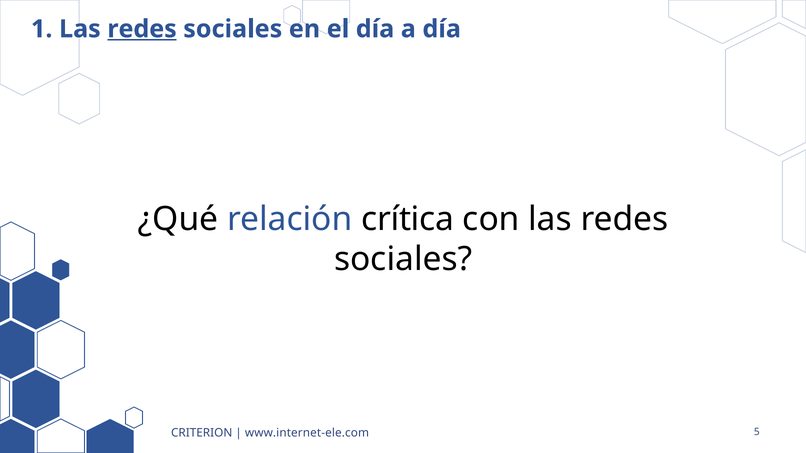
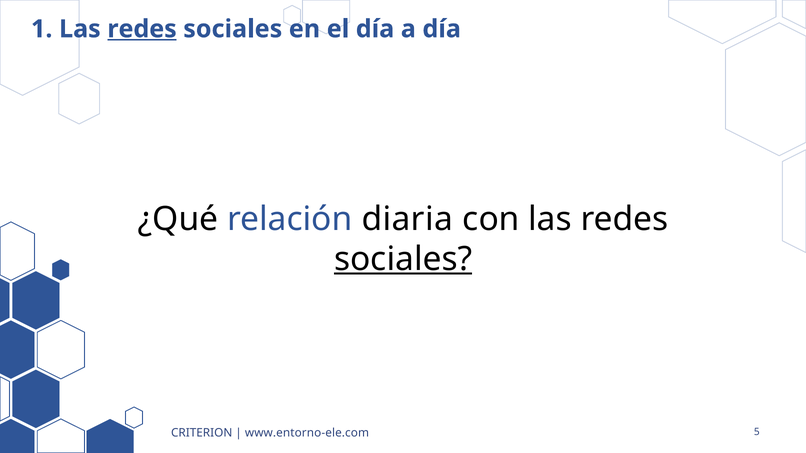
crítica: crítica -> diaria
sociales at (403, 259) underline: none -> present
www.internet-ele.com: www.internet-ele.com -> www.entorno-ele.com
